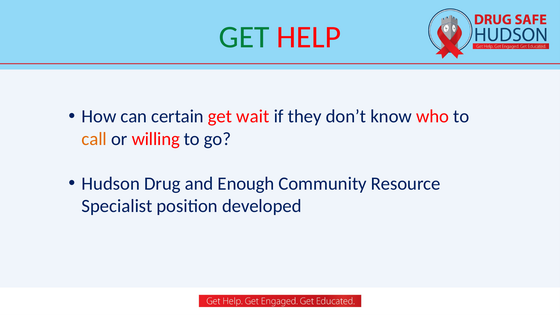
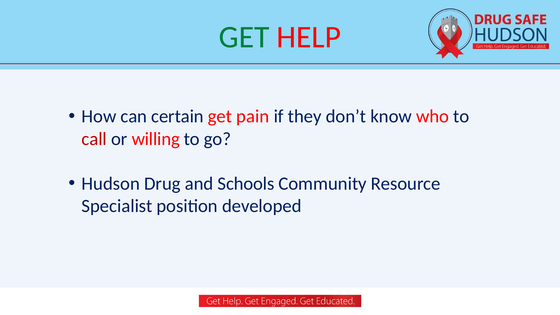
wait: wait -> pain
call colour: orange -> red
Enough: Enough -> Schools
